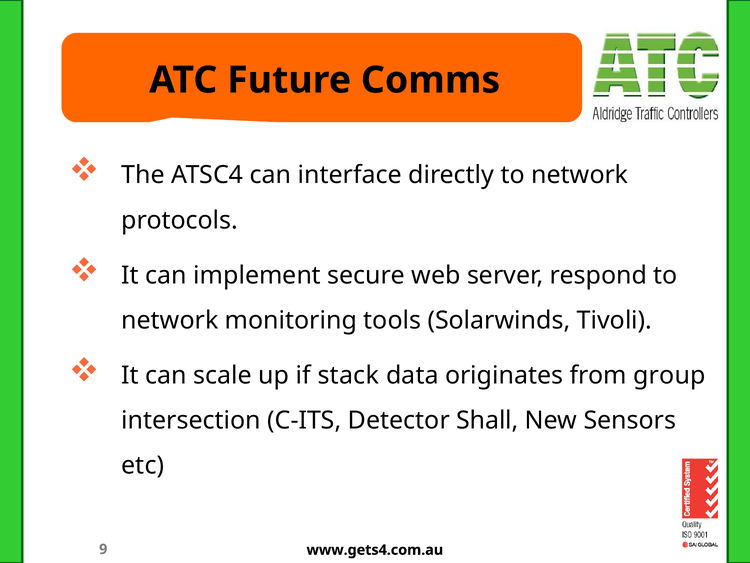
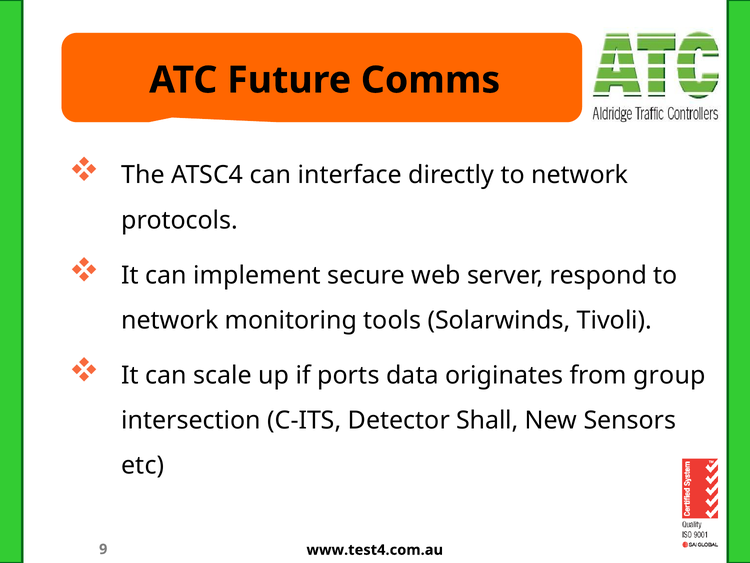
stack: stack -> ports
www.gets4.com.au: www.gets4.com.au -> www.test4.com.au
